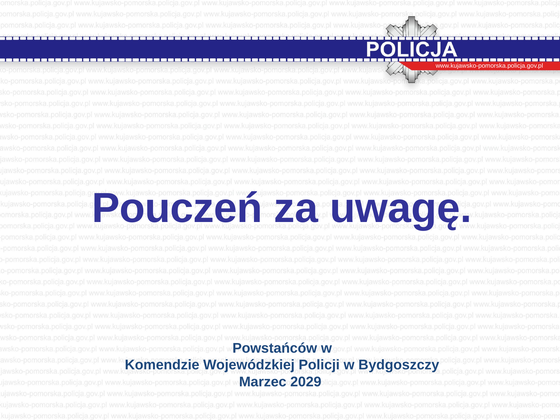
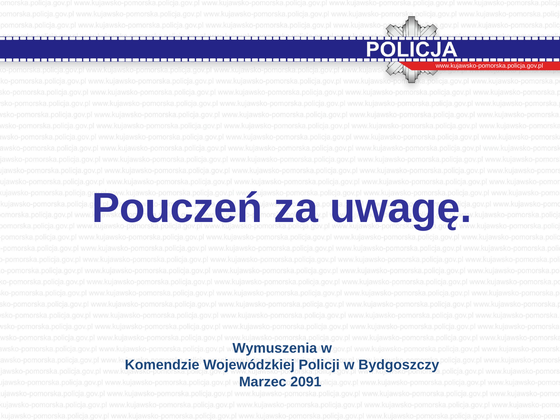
Powstańców: Powstańców -> Wymuszenia
2029: 2029 -> 2091
